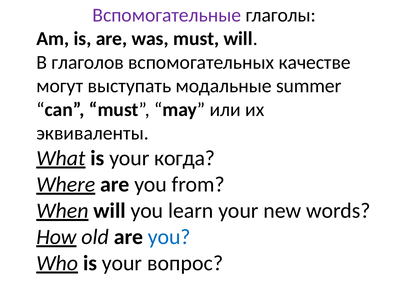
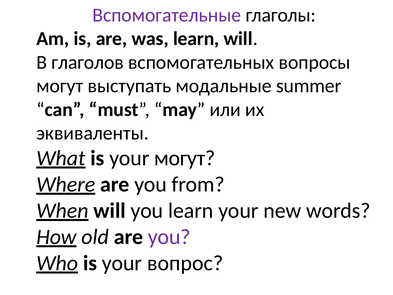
was must: must -> learn
качестве: качестве -> вопросы
your когда: когда -> могут
you at (169, 237) colour: blue -> purple
